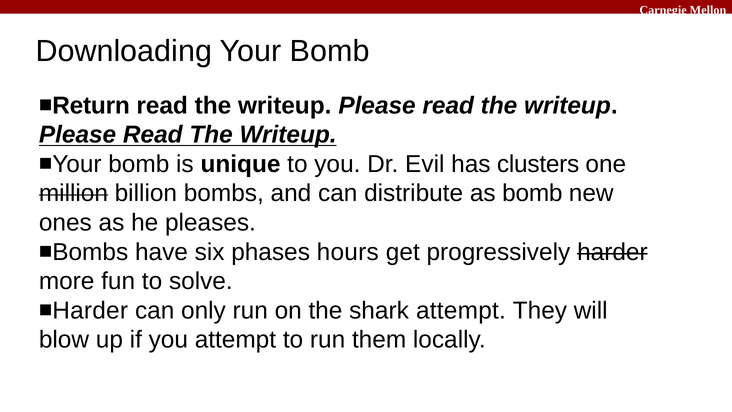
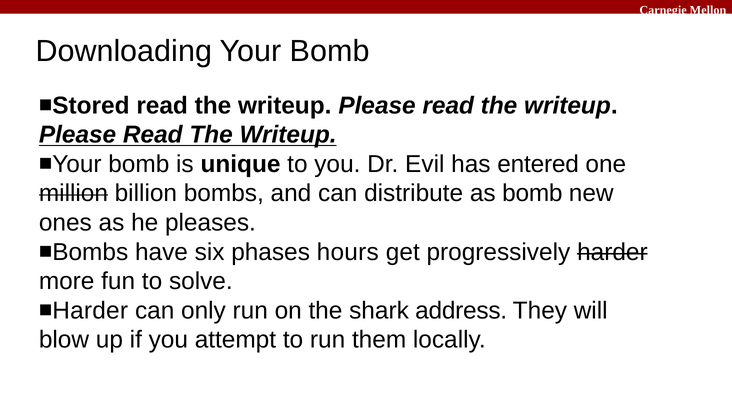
Return: Return -> Stored
clusters: clusters -> entered
shark attempt: attempt -> address
